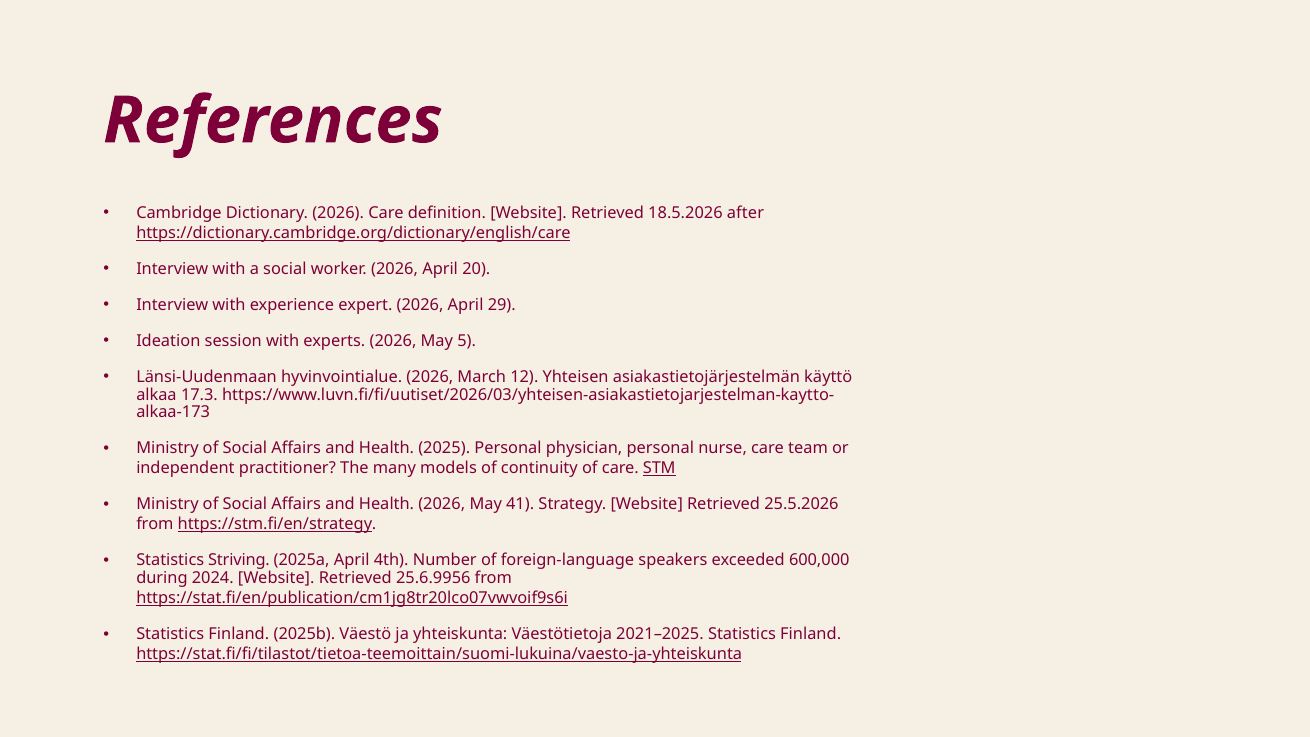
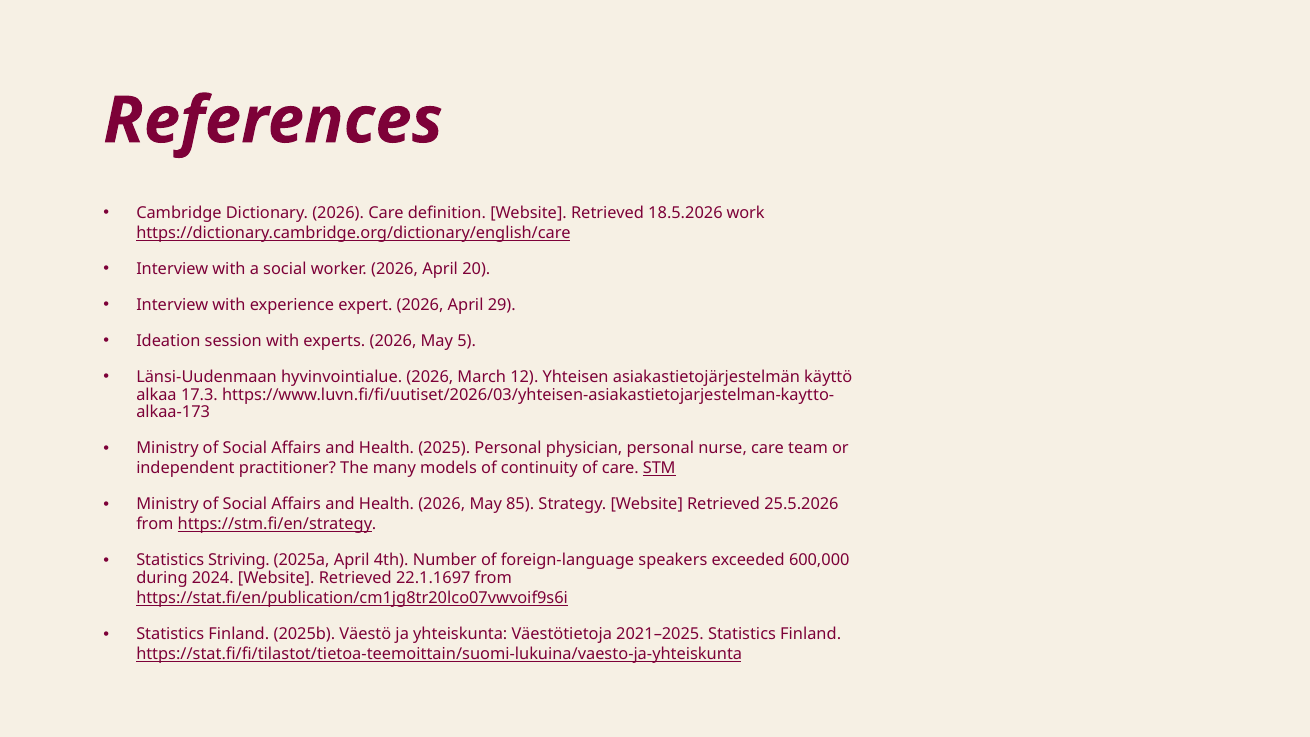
after: after -> work
41: 41 -> 85
25.6.9956: 25.6.9956 -> 22.1.1697
